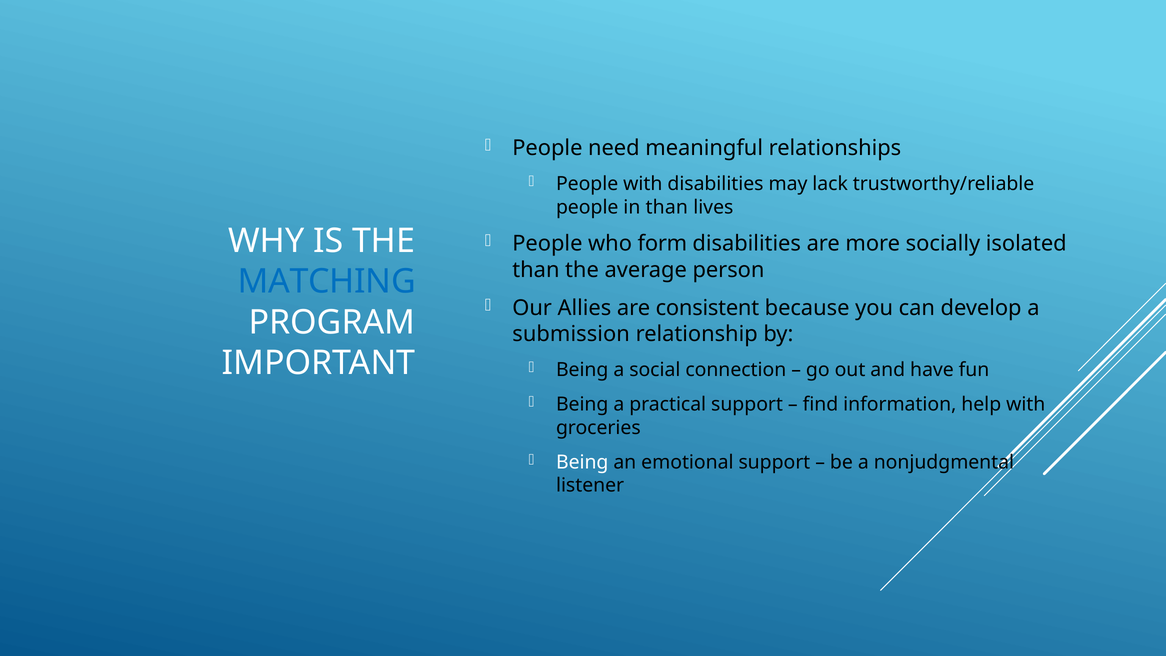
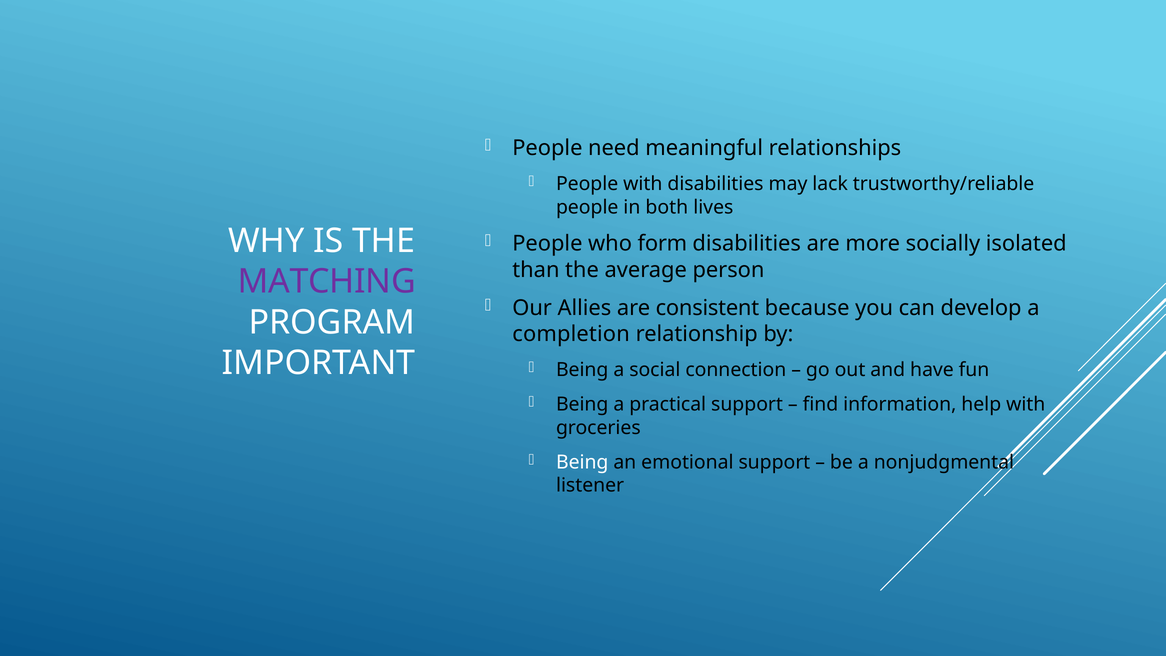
in than: than -> both
MATCHING colour: blue -> purple
submission: submission -> completion
